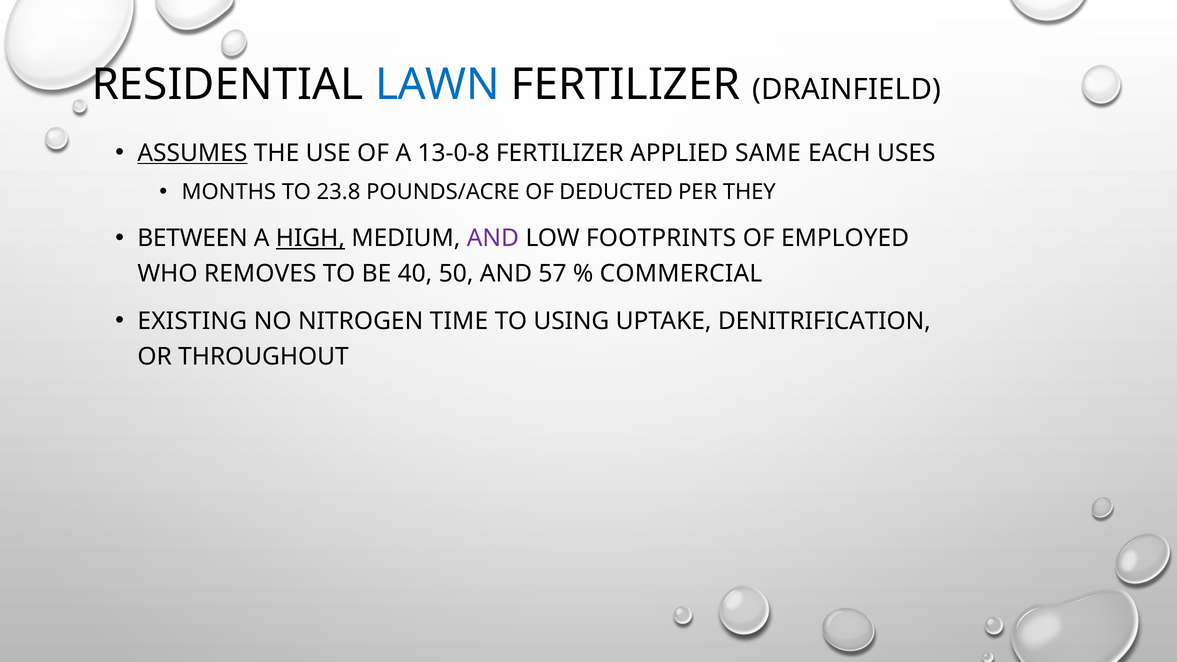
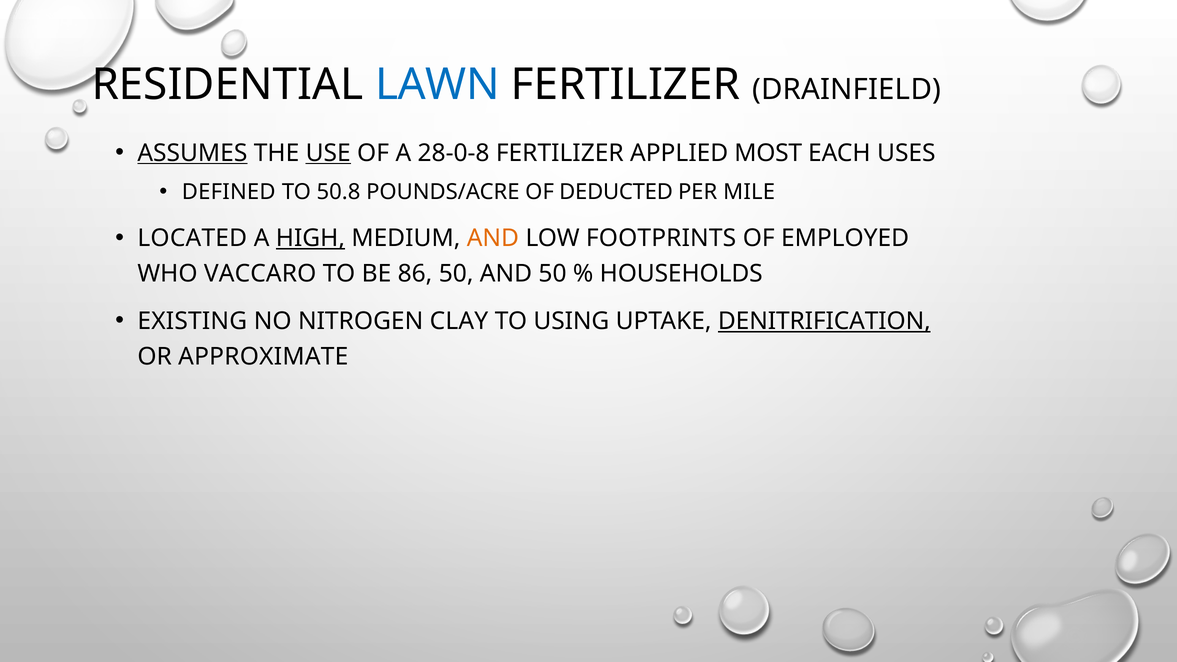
USE underline: none -> present
13-0-8: 13-0-8 -> 28-0-8
SAME: SAME -> MOST
MONTHS: MONTHS -> DEFINED
23.8: 23.8 -> 50.8
THEY: THEY -> MILE
BETWEEN: BETWEEN -> LOCATED
AND at (493, 238) colour: purple -> orange
REMOVES: REMOVES -> VACCARO
40: 40 -> 86
AND 57: 57 -> 50
COMMERCIAL: COMMERCIAL -> HOUSEHOLDS
TIME: TIME -> CLAY
DENITRIFICATION underline: none -> present
THROUGHOUT: THROUGHOUT -> APPROXIMATE
